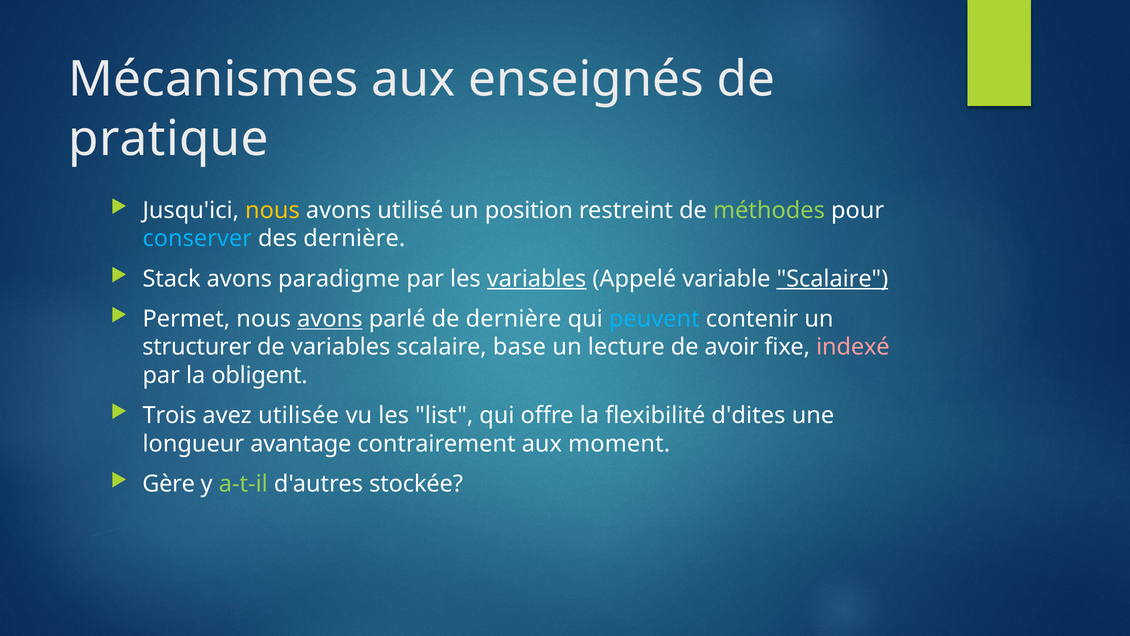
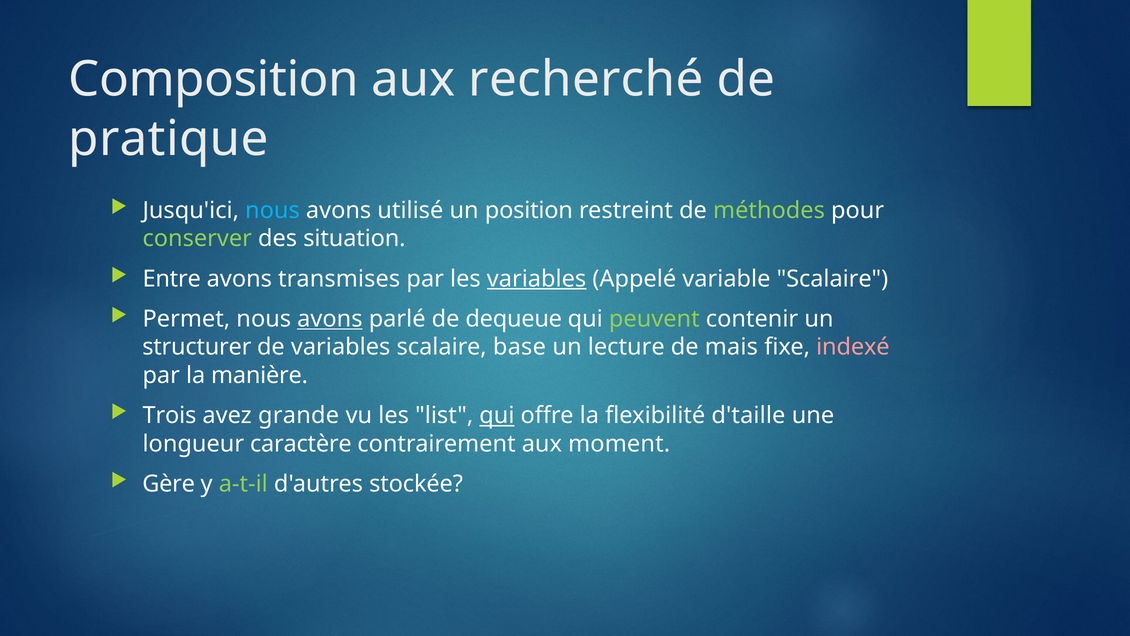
Mécanismes: Mécanismes -> Composition
enseignés: enseignés -> recherché
nous at (272, 210) colour: yellow -> light blue
conserver colour: light blue -> light green
des dernière: dernière -> situation
Stack: Stack -> Entre
paradigme: paradigme -> transmises
Scalaire at (832, 279) underline: present -> none
de dernière: dernière -> dequeue
peuvent colour: light blue -> light green
avoir: avoir -> mais
obligent: obligent -> manière
utilisée: utilisée -> grande
qui at (497, 415) underline: none -> present
d'dites: d'dites -> d'taille
avantage: avantage -> caractère
